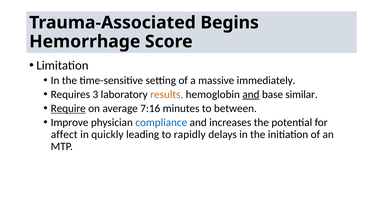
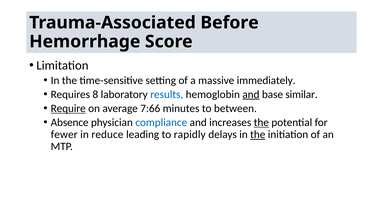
Begins: Begins -> Before
3: 3 -> 8
results colour: orange -> blue
7:16: 7:16 -> 7:66
Improve: Improve -> Absence
the at (261, 123) underline: none -> present
affect: affect -> fewer
quickly: quickly -> reduce
the at (258, 135) underline: none -> present
